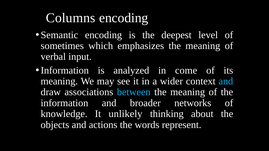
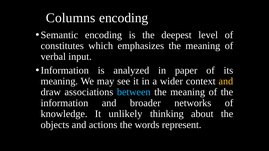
sometimes: sometimes -> constitutes
come: come -> paper
and at (226, 81) colour: light blue -> yellow
